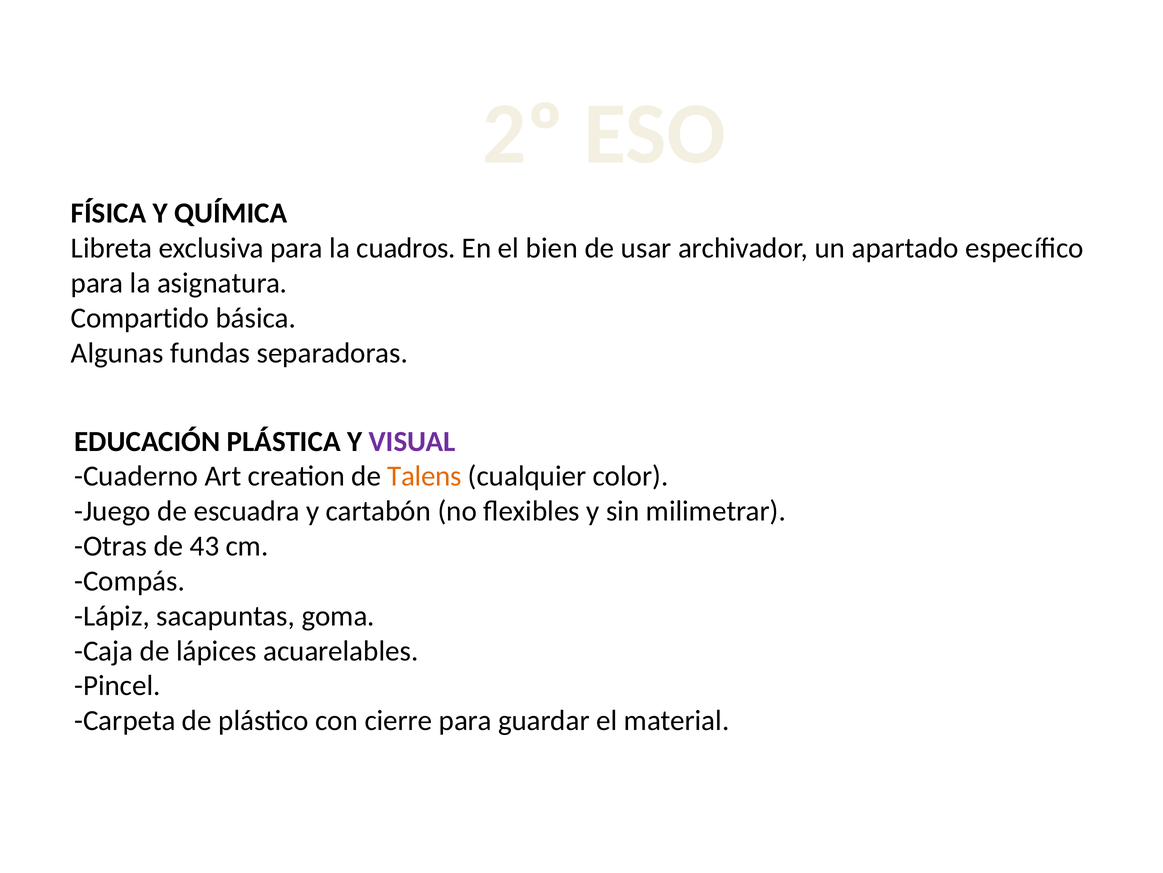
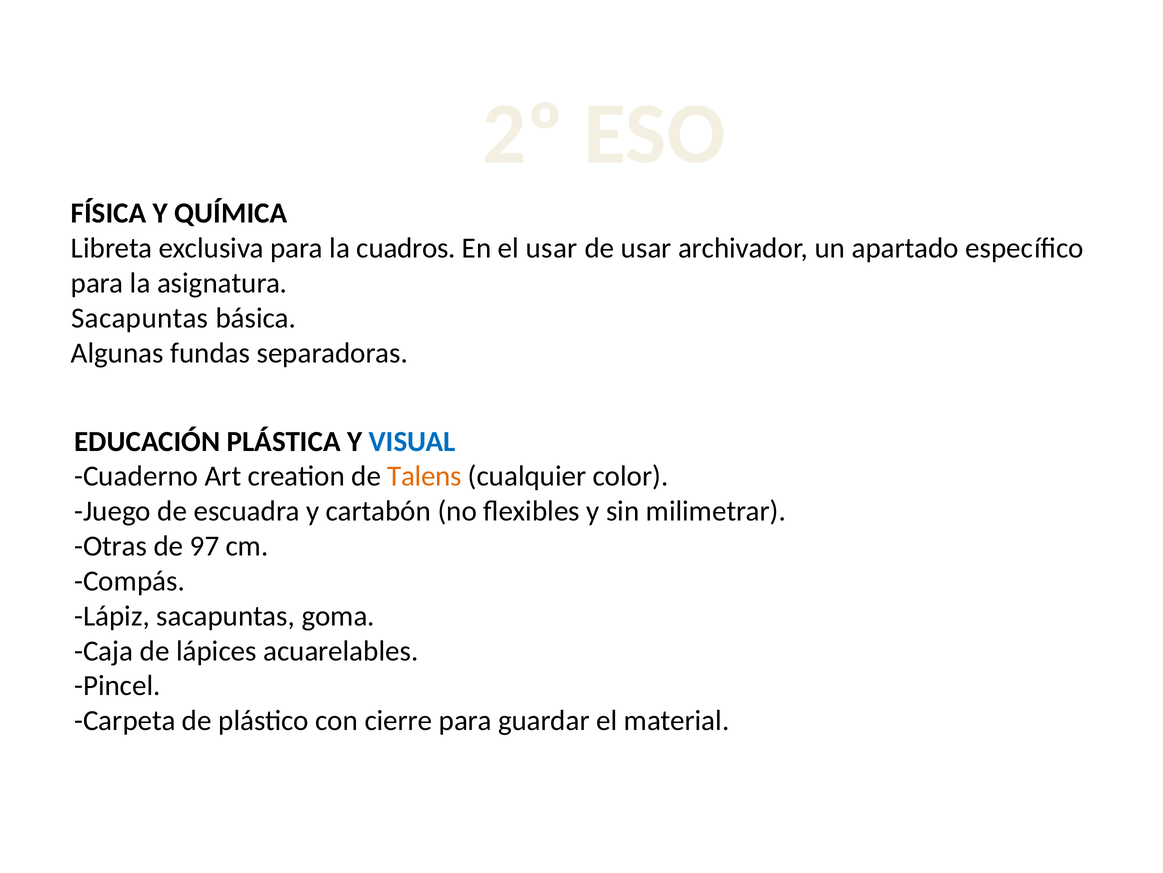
el bien: bien -> usar
Compartido at (140, 318): Compartido -> Sacapuntas
VISUAL colour: purple -> blue
43: 43 -> 97
